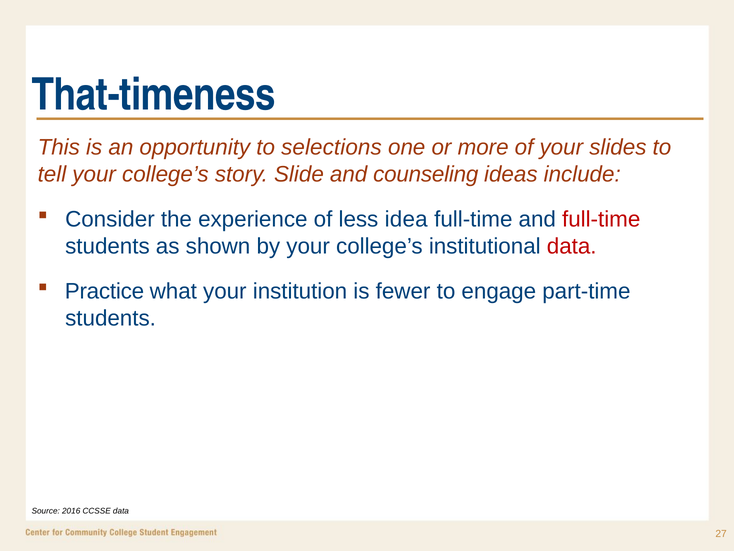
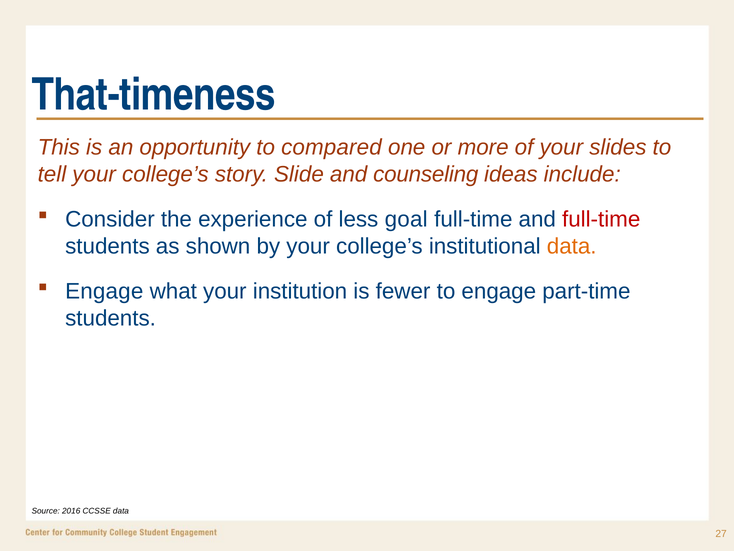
selections: selections -> compared
idea: idea -> goal
data at (572, 246) colour: red -> orange
Practice at (104, 291): Practice -> Engage
